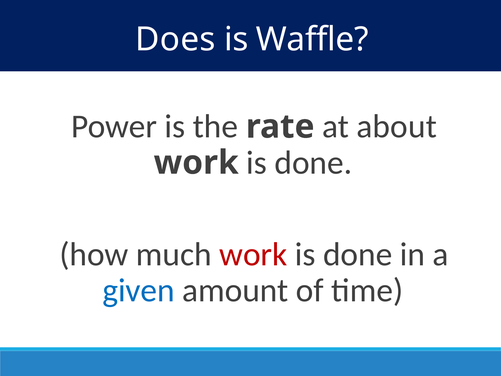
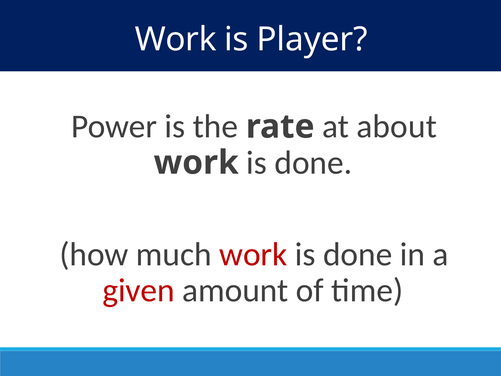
Does at (175, 40): Does -> Work
Waffle: Waffle -> Player
given colour: blue -> red
